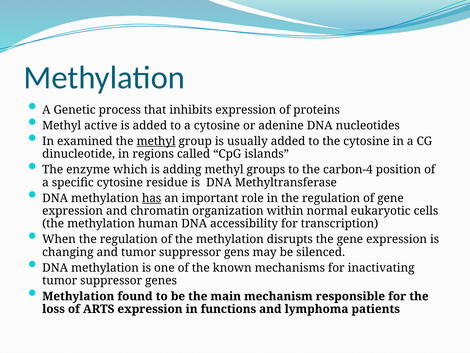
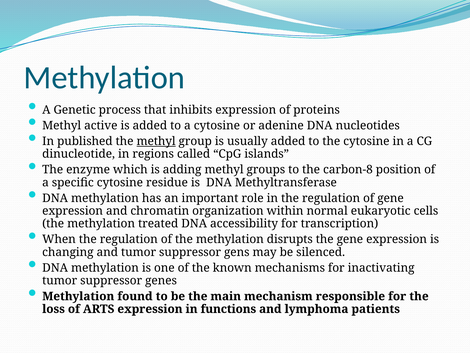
examined: examined -> published
carbon-4: carbon-4 -> carbon-8
has underline: present -> none
human: human -> treated
